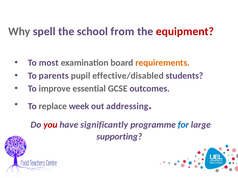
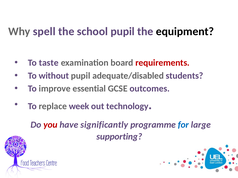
school from: from -> pupil
equipment colour: red -> black
most: most -> taste
requirements colour: orange -> red
parents: parents -> without
effective/disabled: effective/disabled -> adequate/disabled
addressing: addressing -> technology
